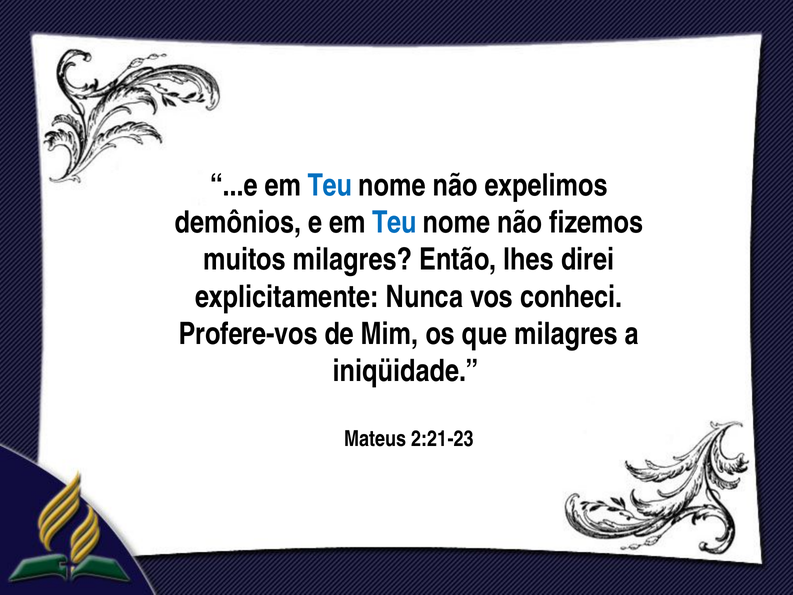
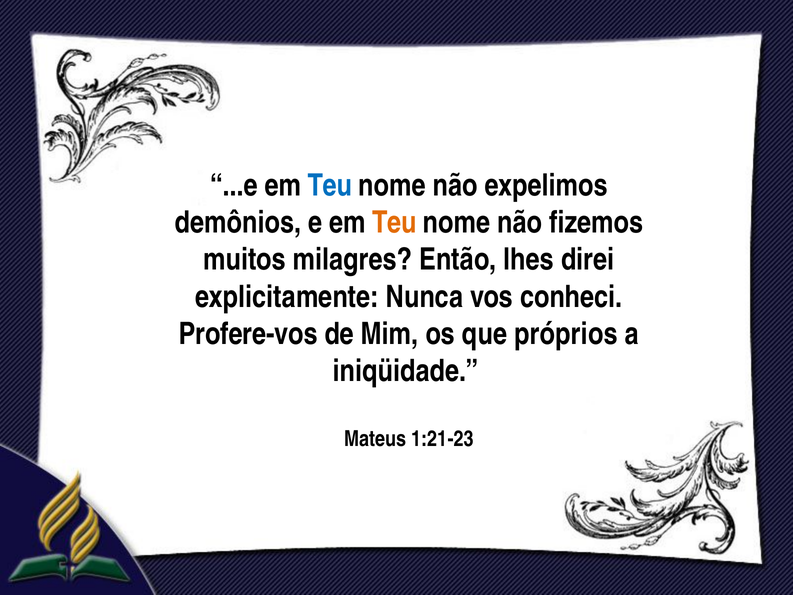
Teu at (394, 223) colour: blue -> orange
que milagres: milagres -> próprios
2:21-23: 2:21-23 -> 1:21-23
